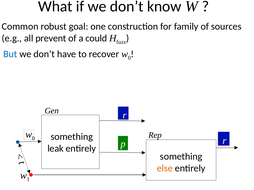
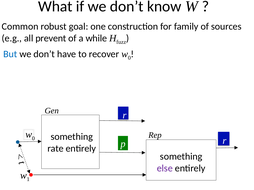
could: could -> while
leak: leak -> rate
else colour: orange -> purple
